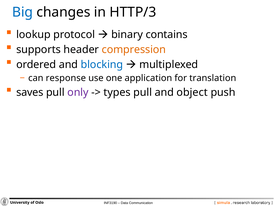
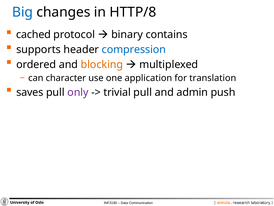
HTTP/3: HTTP/3 -> HTTP/8
lookup: lookup -> cached
compression colour: orange -> blue
blocking colour: blue -> orange
response: response -> character
types: types -> trivial
object: object -> admin
